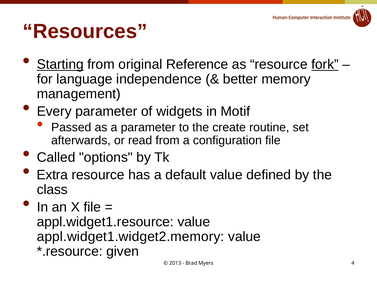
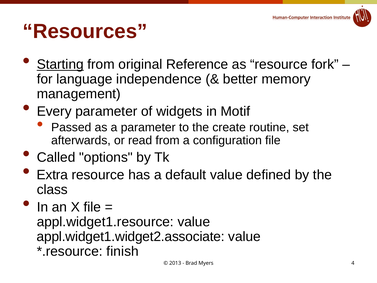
fork underline: present -> none
appl.widget1.widget2.memory: appl.widget1.widget2.memory -> appl.widget1.widget2.associate
given: given -> finish
